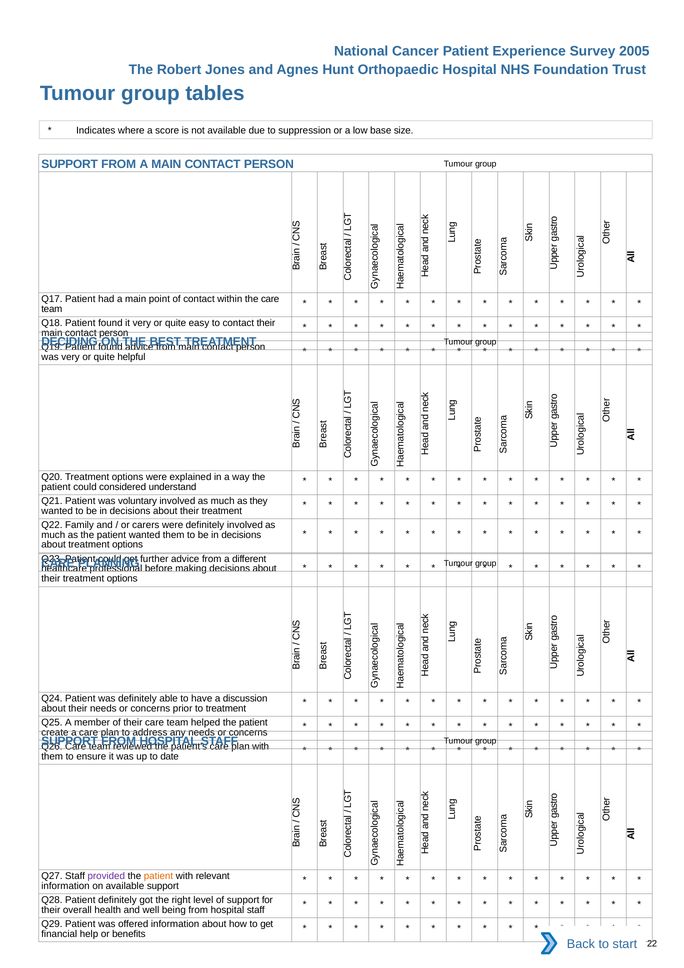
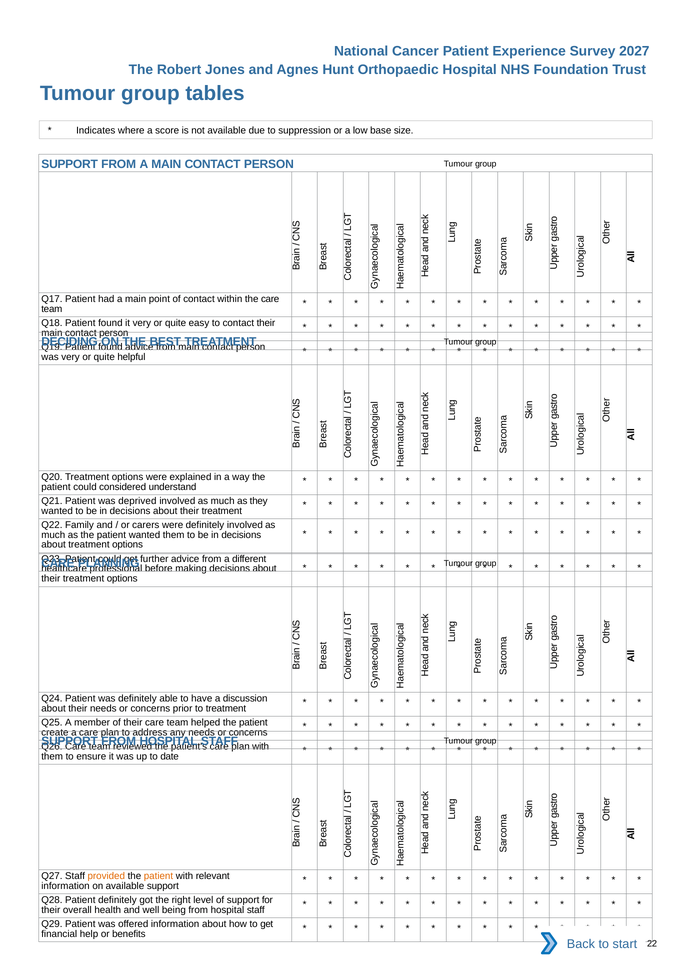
2005: 2005 -> 2027
voluntary: voluntary -> deprived
provided colour: purple -> orange
